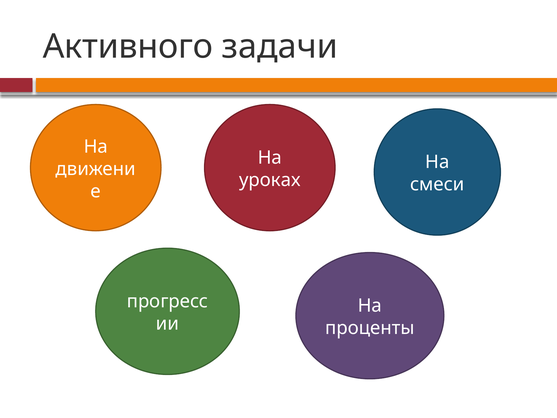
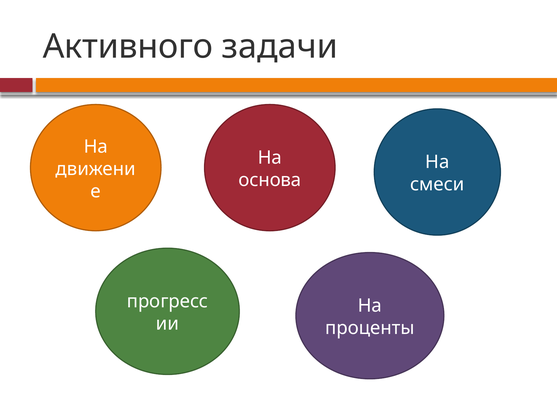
уроках: уроках -> основа
